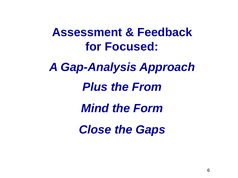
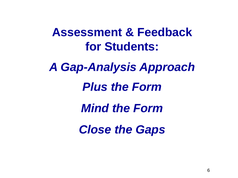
Focused: Focused -> Students
From at (147, 87): From -> Form
